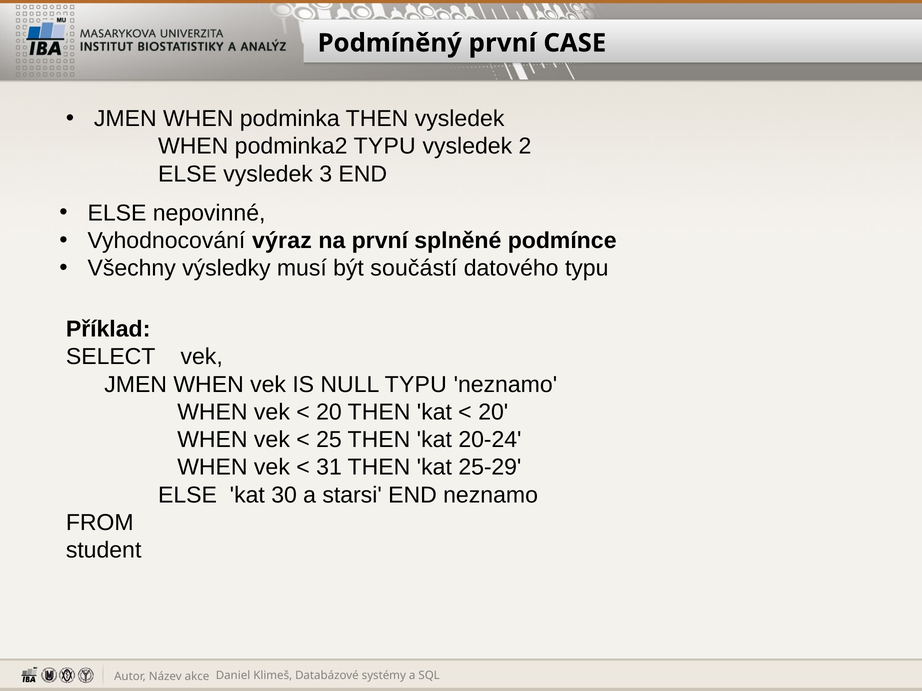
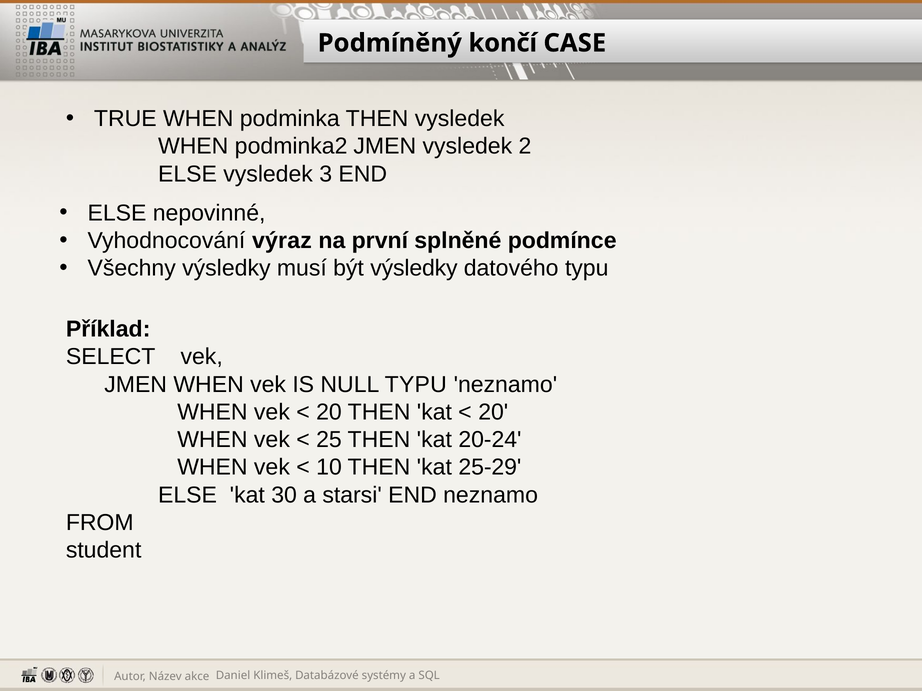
Podmíněný první: první -> končí
JMEN at (125, 119): JMEN -> TRUE
podminka2 TYPU: TYPU -> JMEN
být součástí: součástí -> výsledky
31: 31 -> 10
